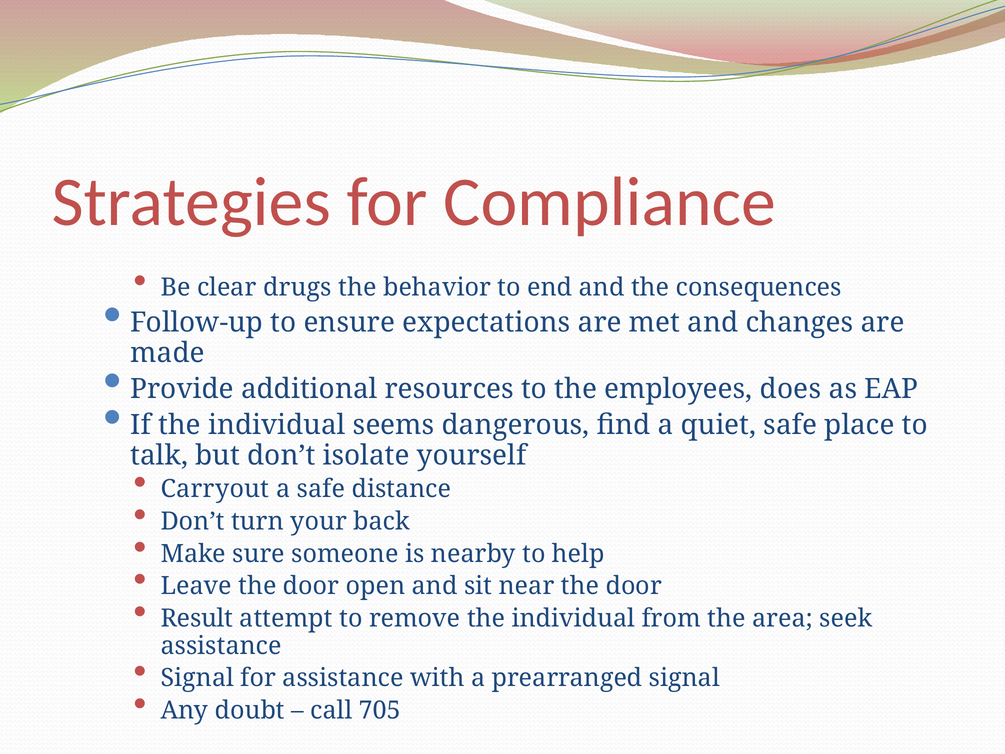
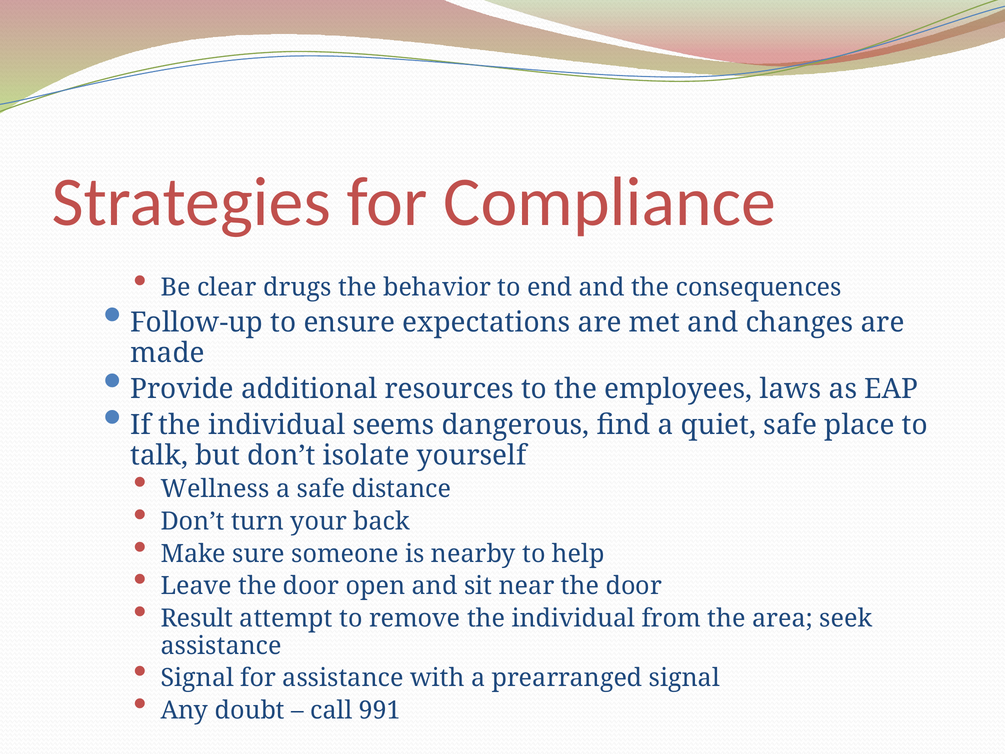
does: does -> laws
Carryout: Carryout -> Wellness
705: 705 -> 991
